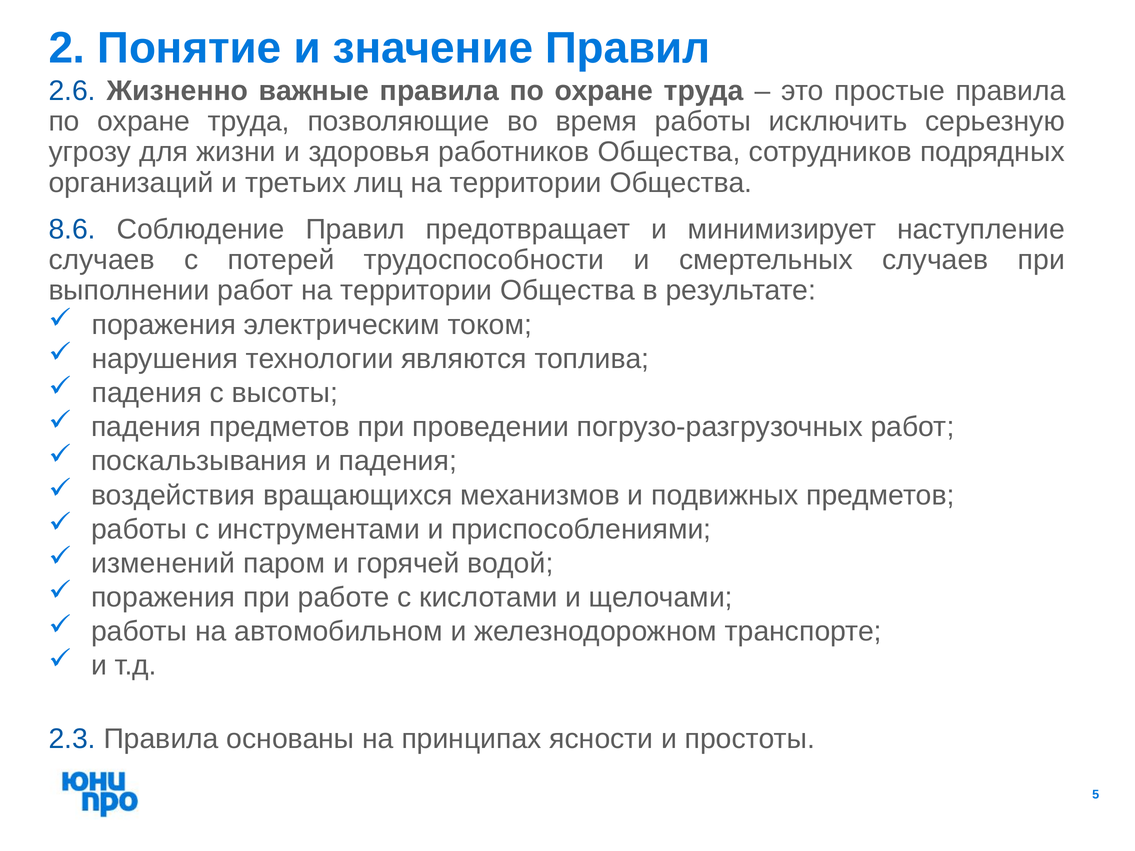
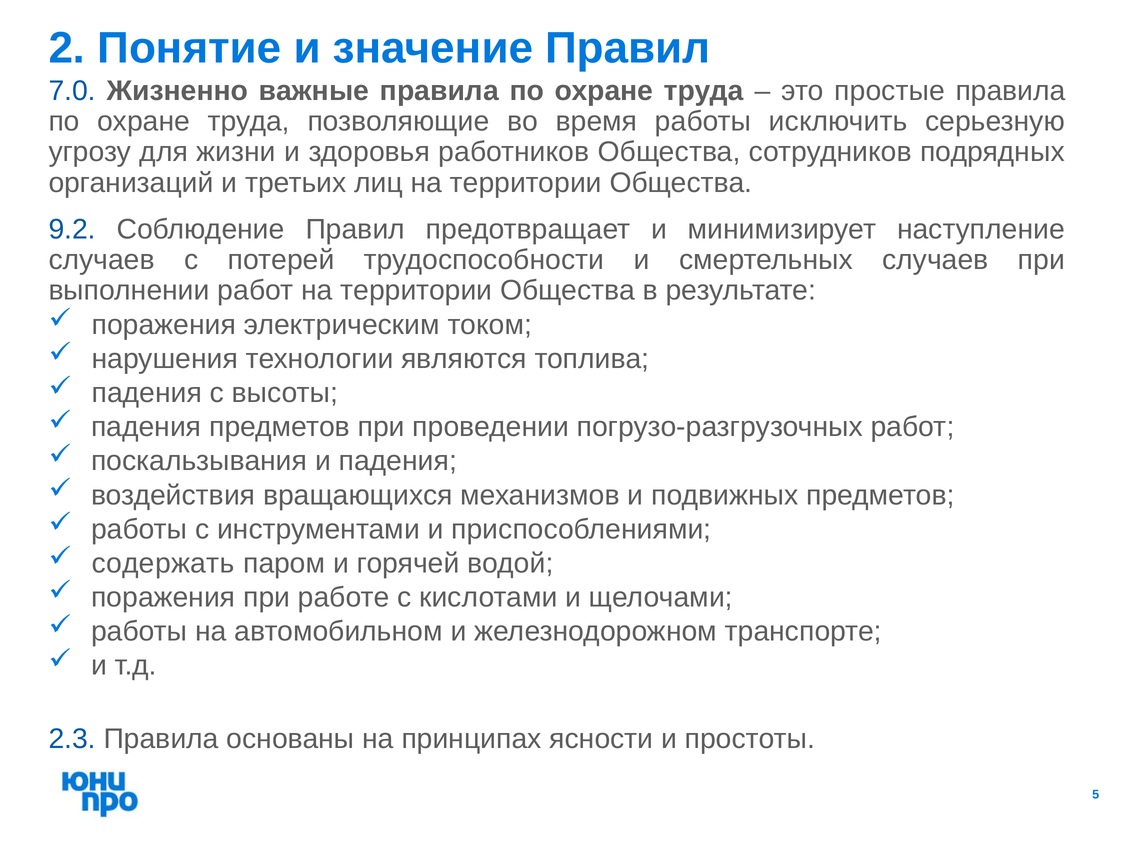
2.6: 2.6 -> 7.0
8.6: 8.6 -> 9.2
изменений: изменений -> содержать
